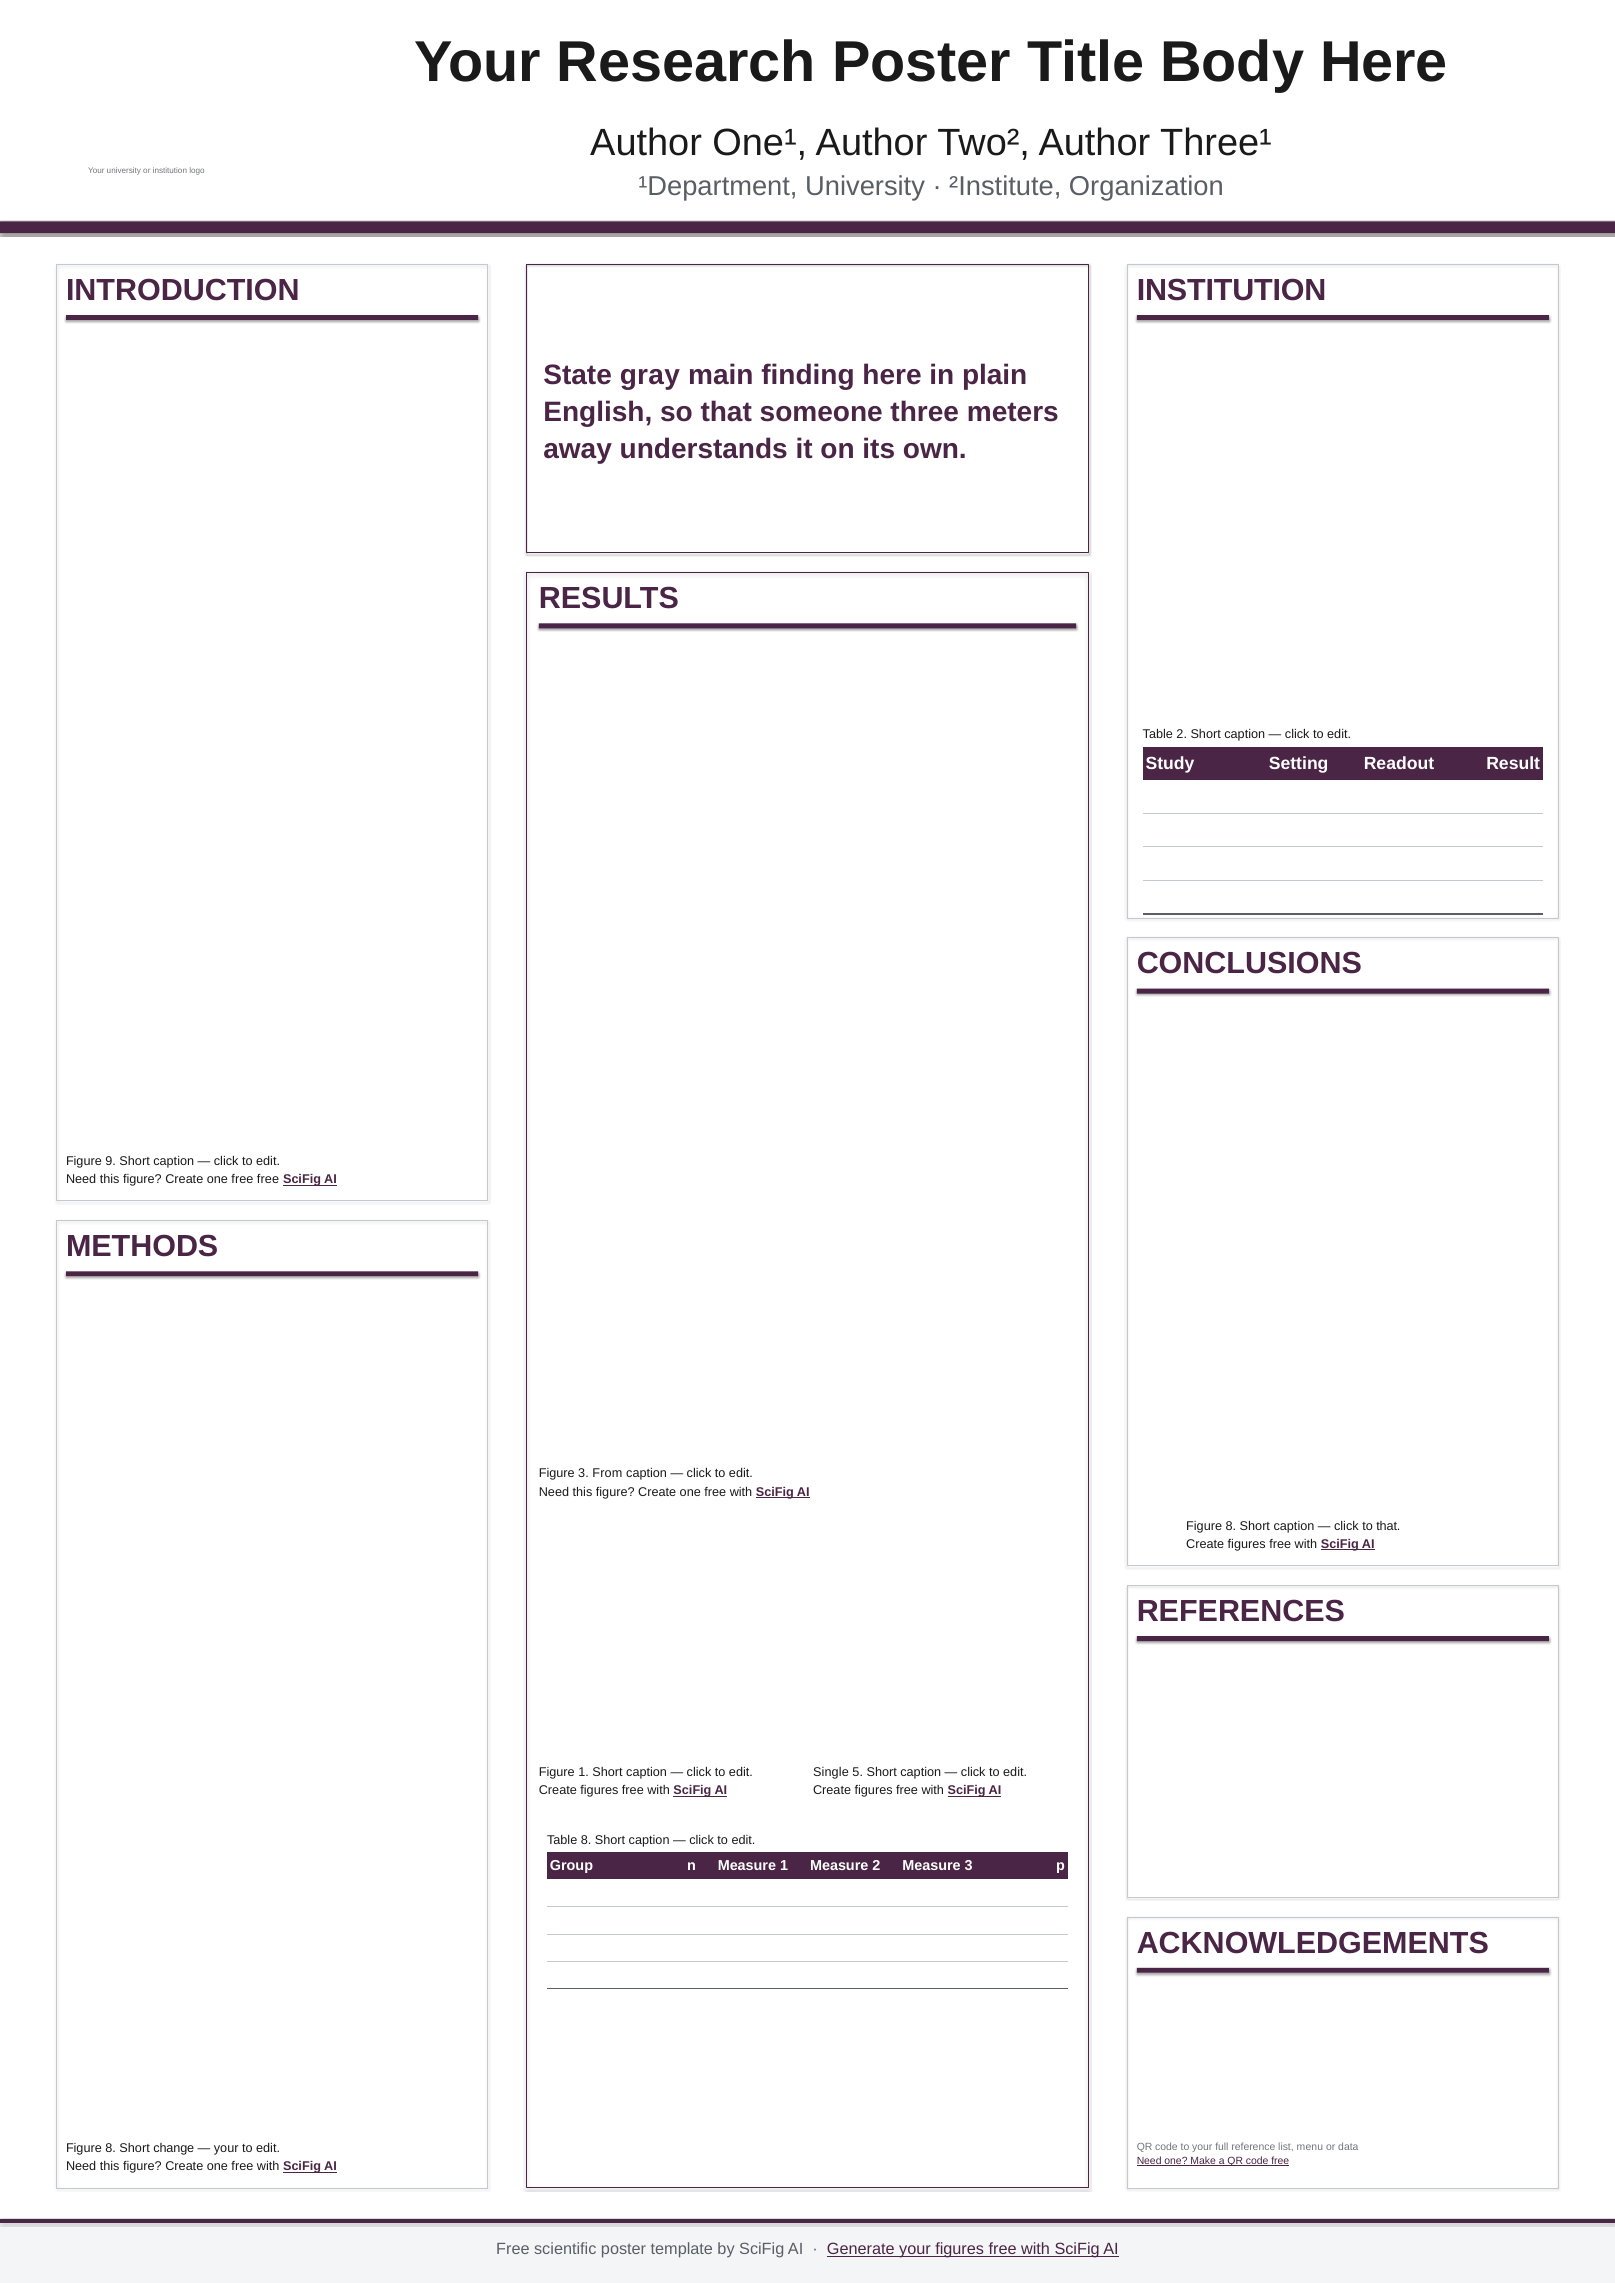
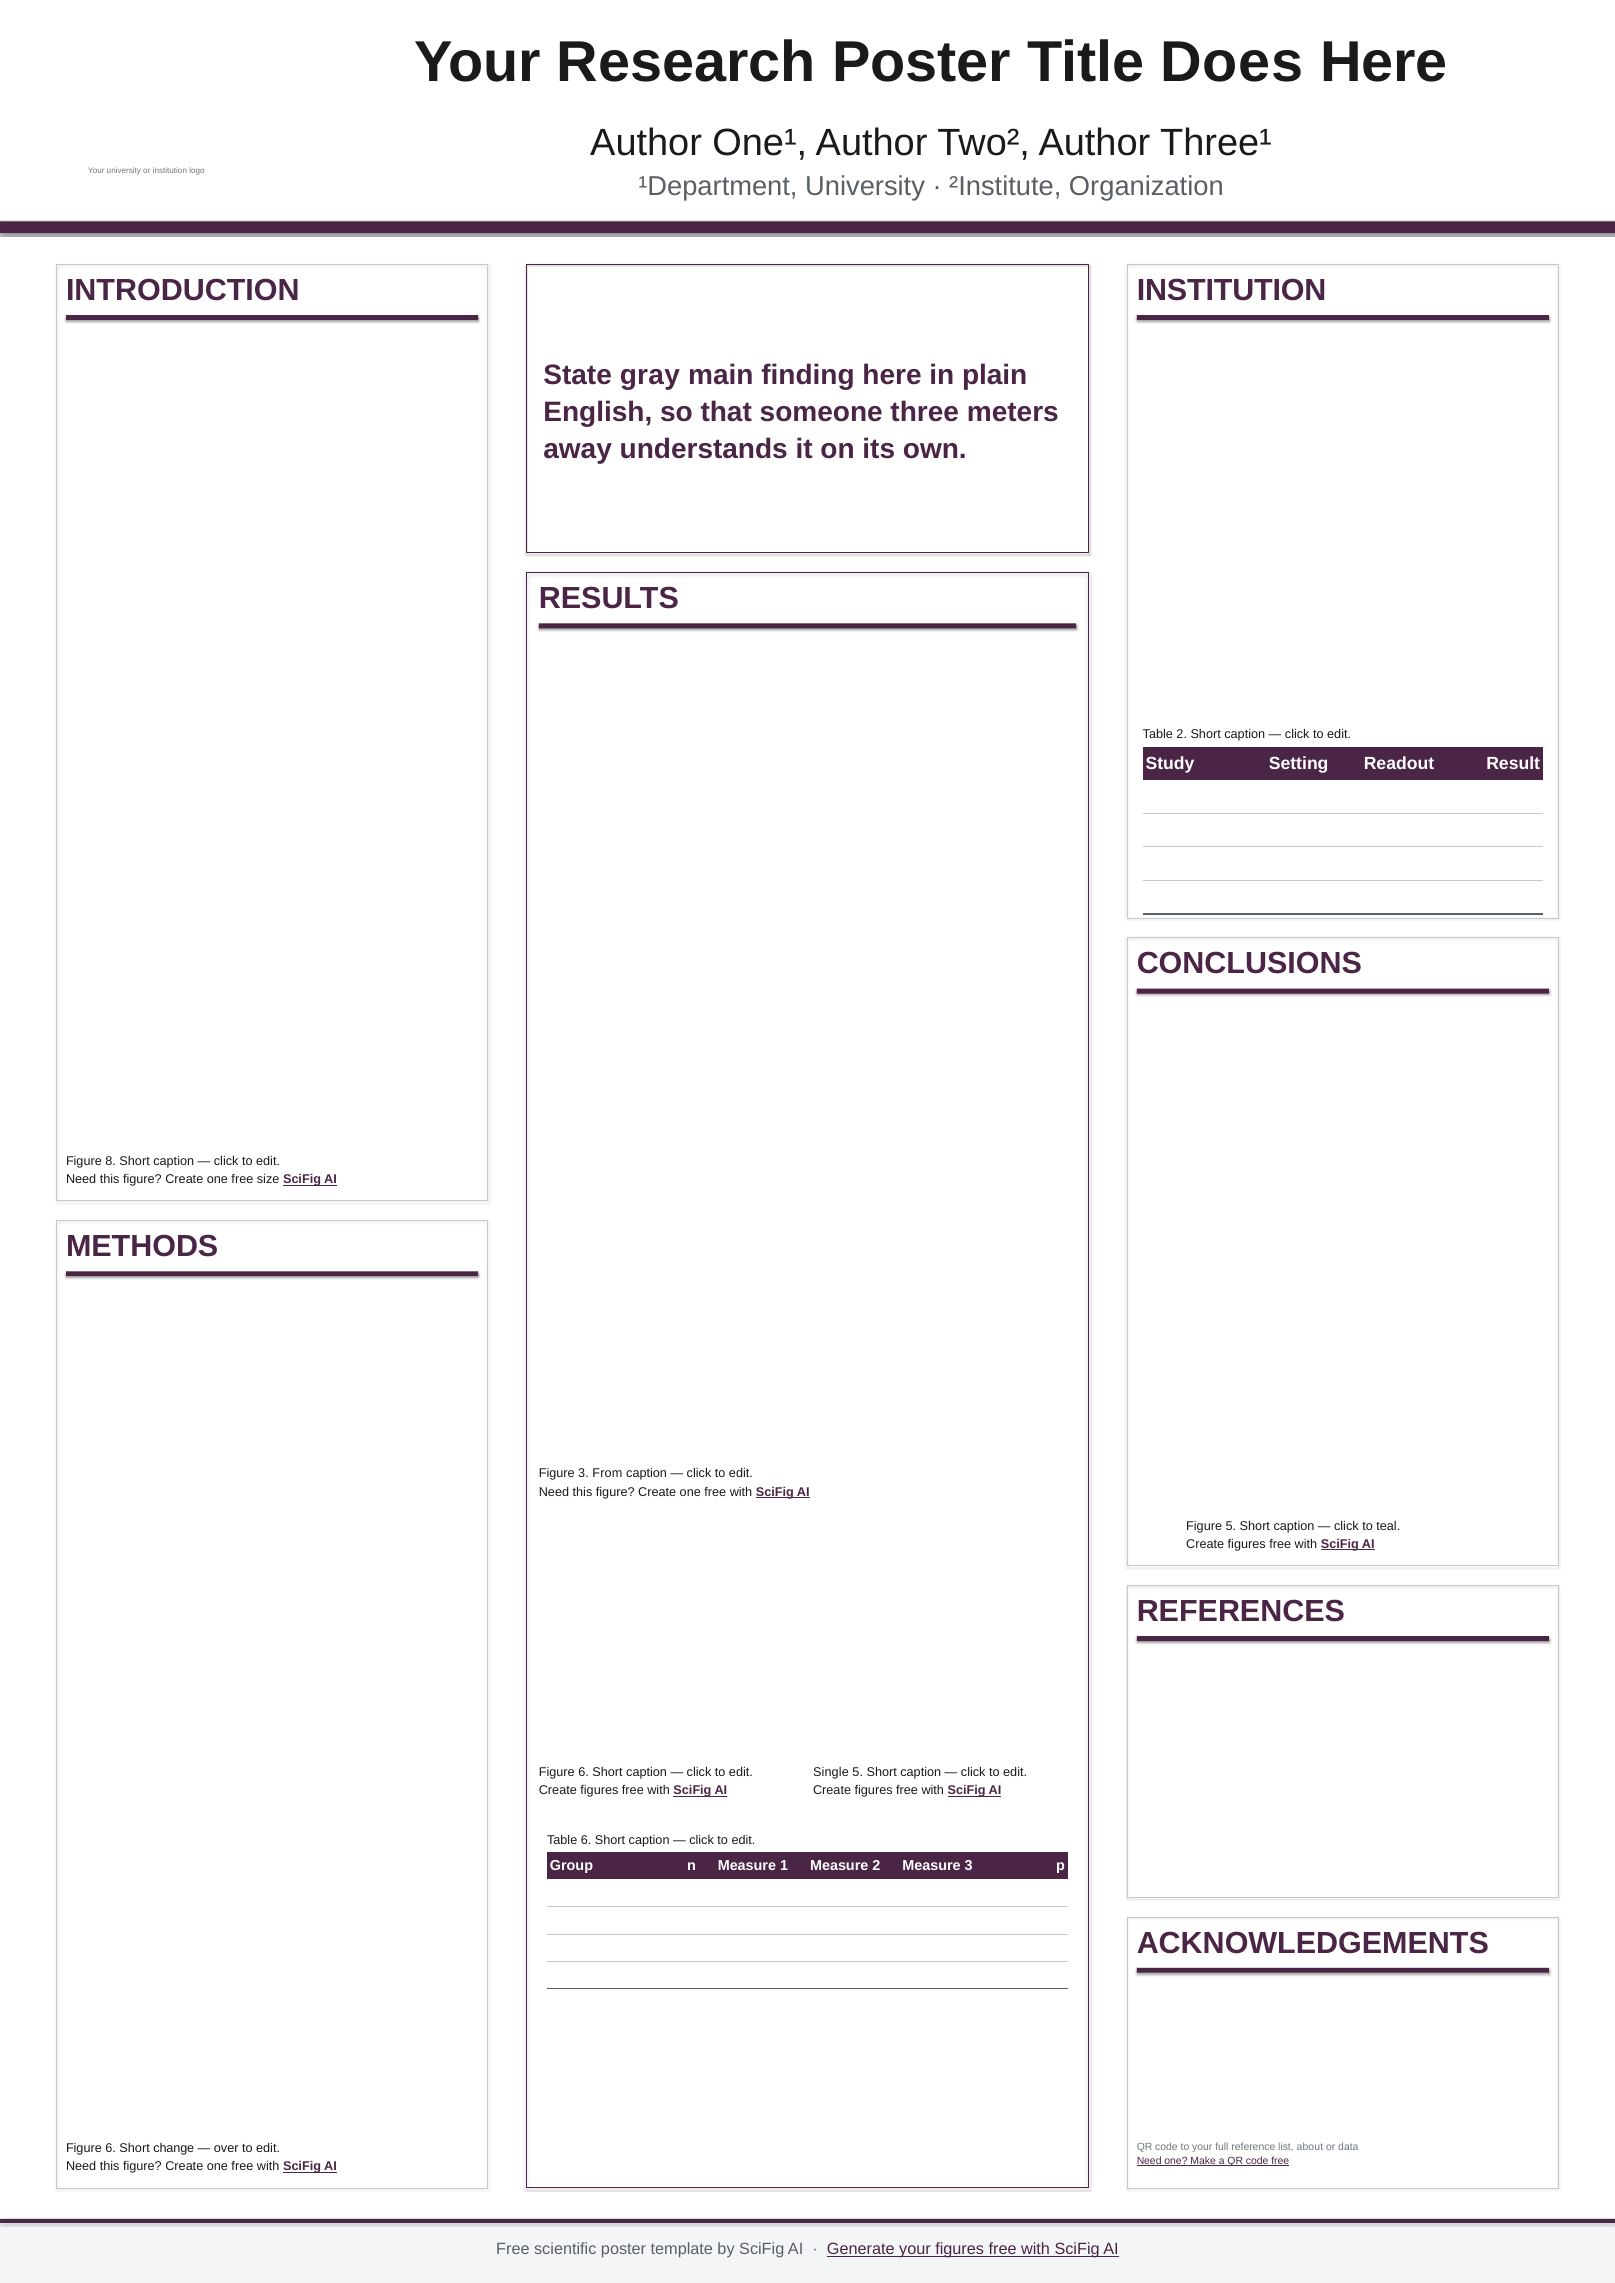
Body: Body -> Does
9: 9 -> 8
free free: free -> size
8 at (1231, 1526): 8 -> 5
to that: that -> teal
1 at (584, 1772): 1 -> 6
Table 8: 8 -> 6
menu: menu -> about
8 at (111, 2149): 8 -> 6
your at (226, 2149): your -> over
